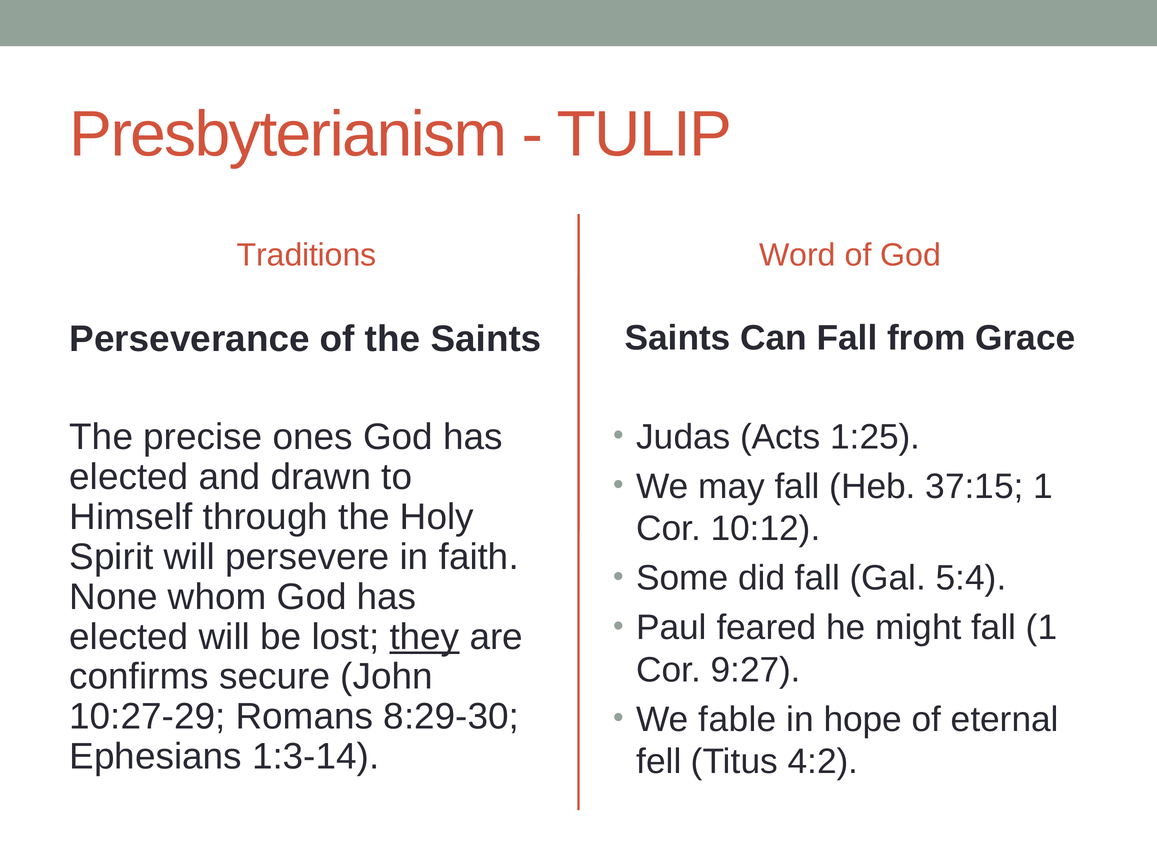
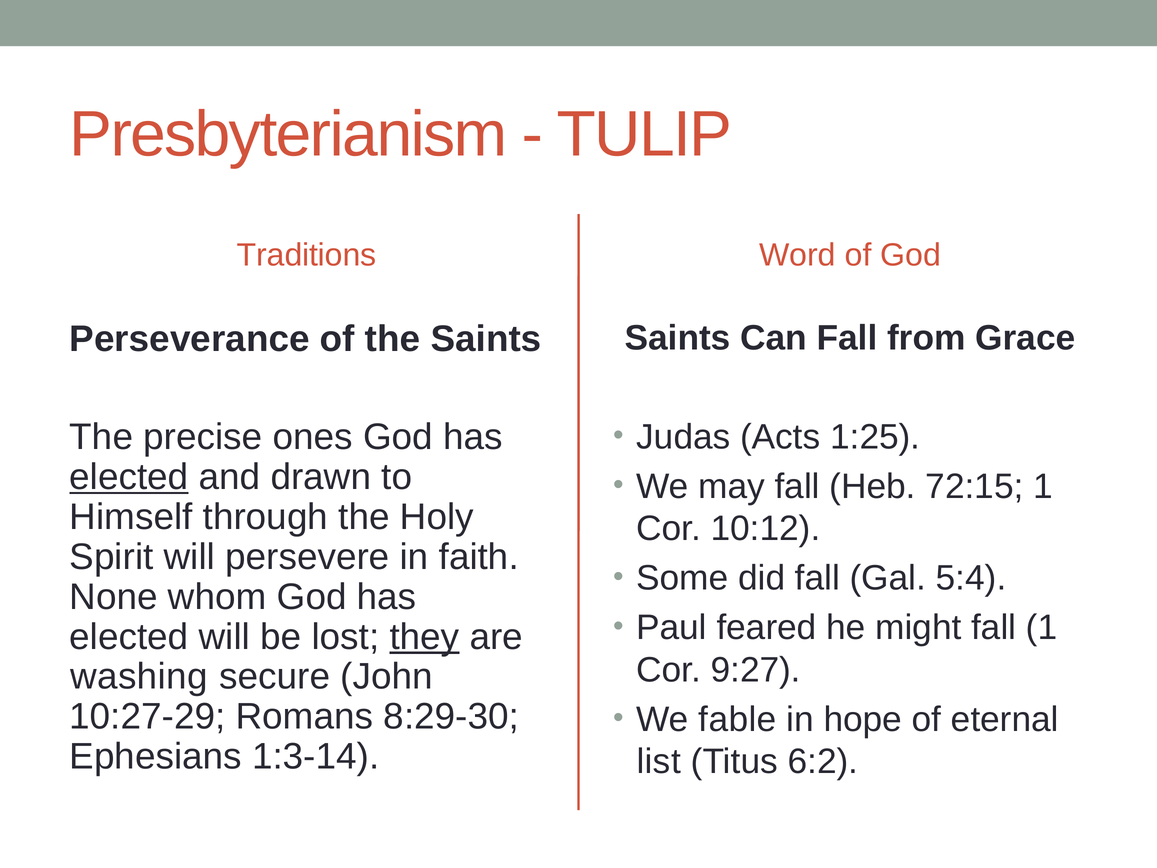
elected at (129, 477) underline: none -> present
37:15: 37:15 -> 72:15
confirms: confirms -> washing
fell: fell -> list
4:2: 4:2 -> 6:2
